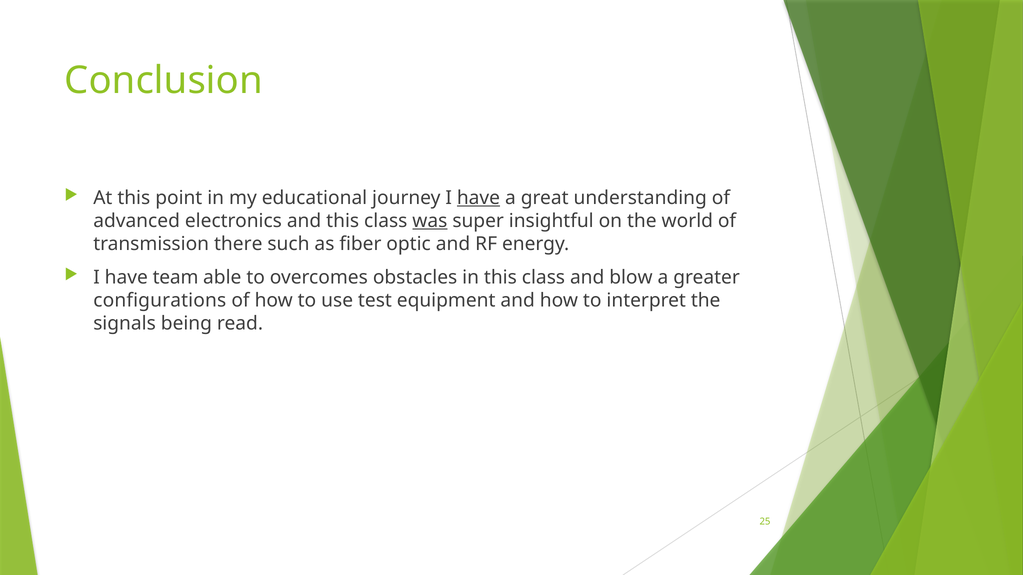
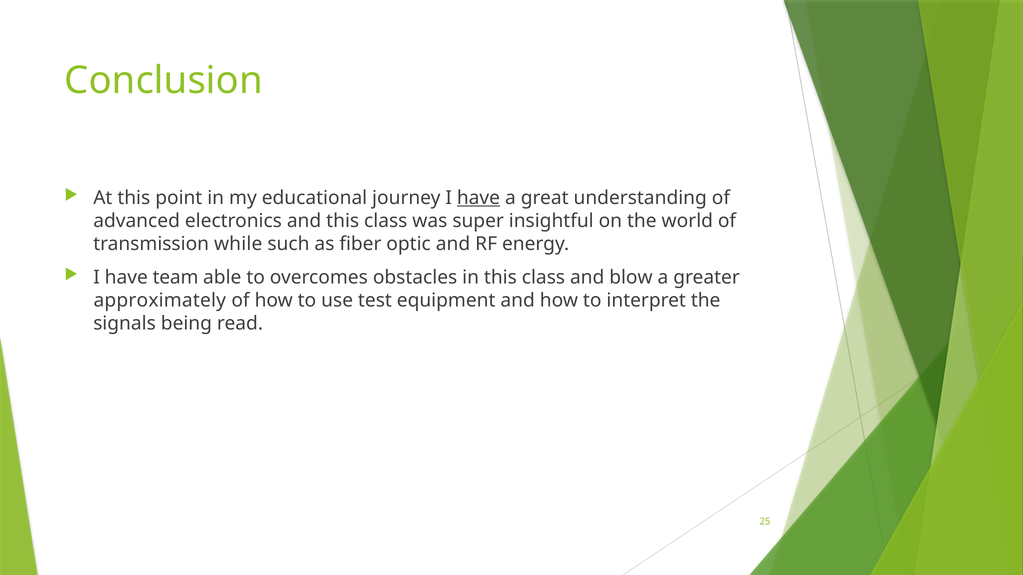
was underline: present -> none
there: there -> while
configurations: configurations -> approximately
